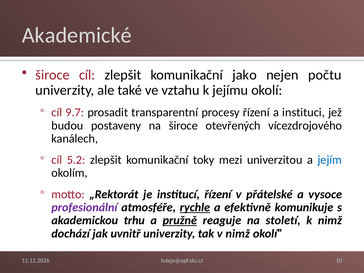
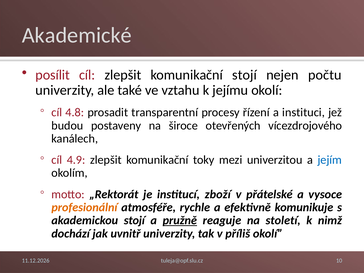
široce at (53, 75): široce -> posílit
komunikační jako: jako -> stojí
9.7: 9.7 -> 4.8
5.2: 5.2 -> 4.9
institucí řízení: řízení -> zboží
profesionální colour: purple -> orange
rychle underline: present -> none
akademickou trhu: trhu -> stojí
v nimž: nimž -> příliš
